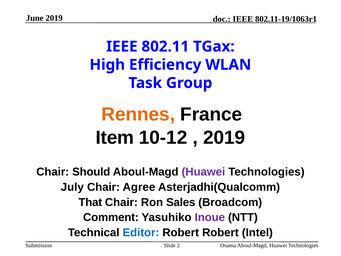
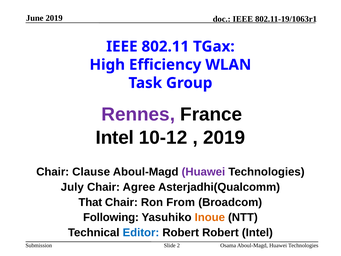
Rennes colour: orange -> purple
Item at (115, 137): Item -> Intel
Should: Should -> Clause
Sales: Sales -> From
Comment: Comment -> Following
Inoue colour: purple -> orange
